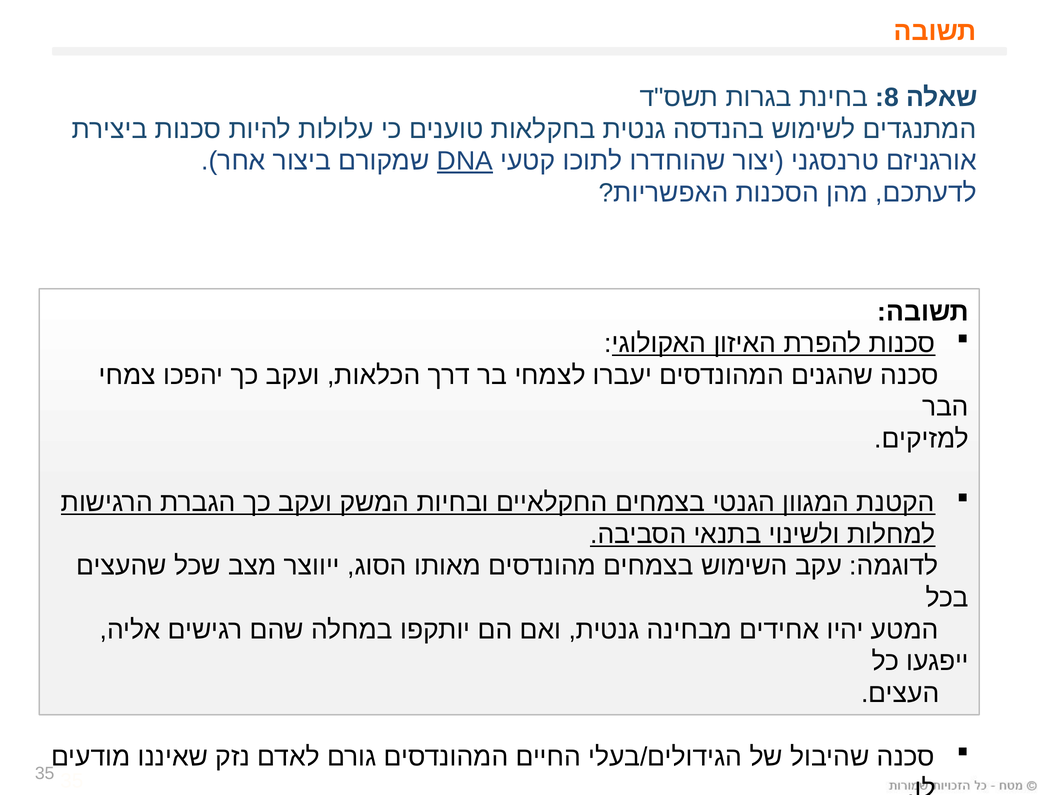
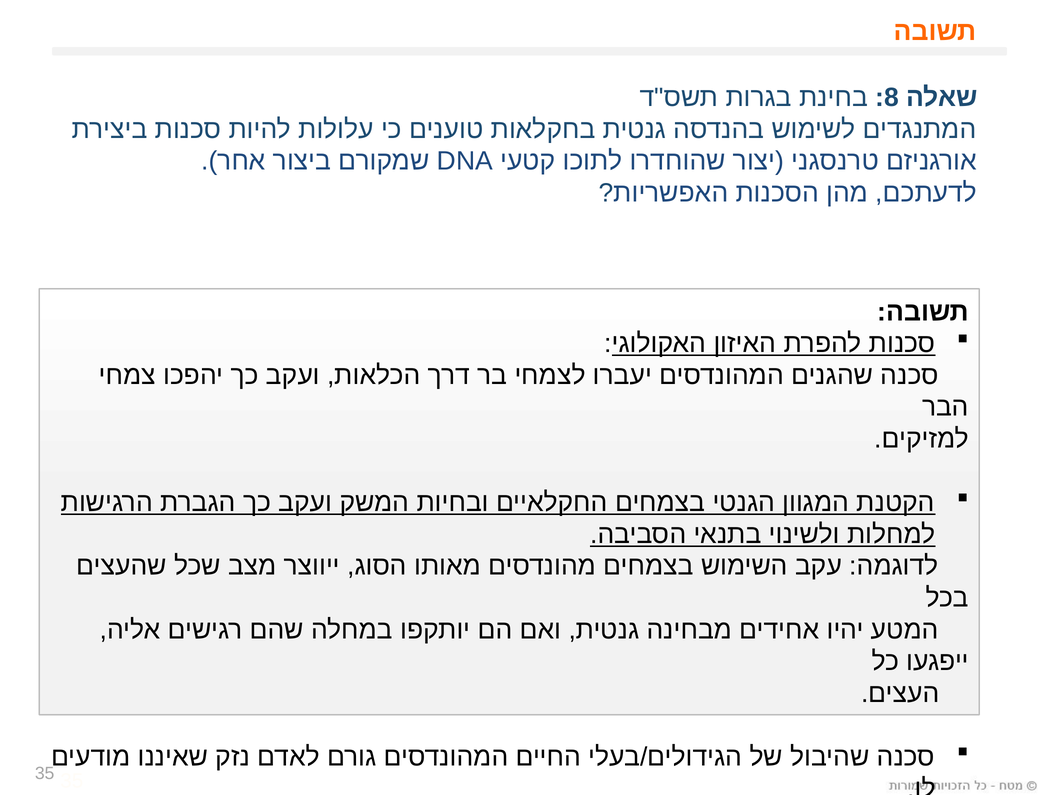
DNA underline: present -> none
